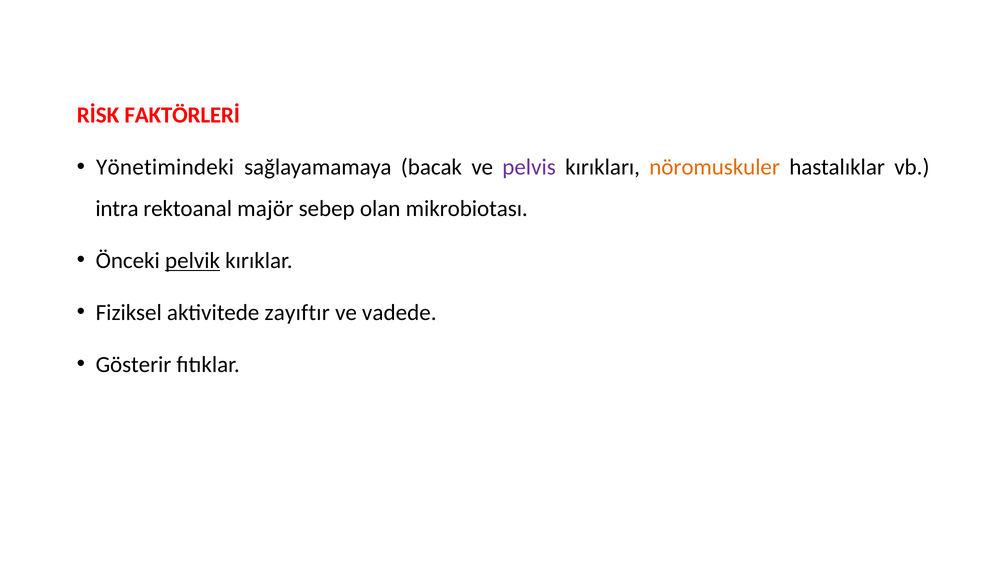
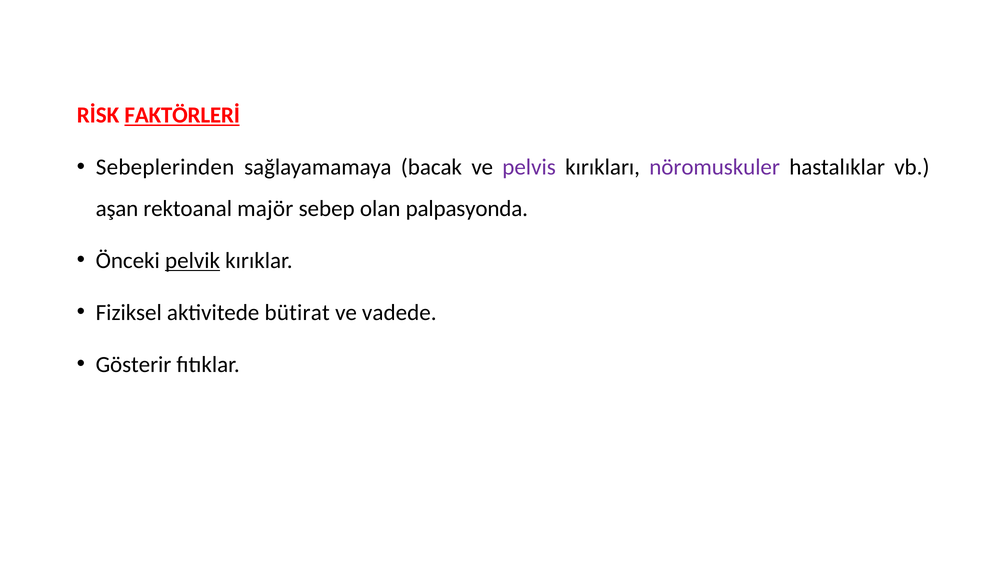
FAKTÖRLERİ underline: none -> present
Yönetimindeki: Yönetimindeki -> Sebeplerinden
nöromuskuler colour: orange -> purple
intra: intra -> aşan
mikrobiotası: mikrobiotası -> palpasyonda
zayıftır: zayıftır -> bütirat
